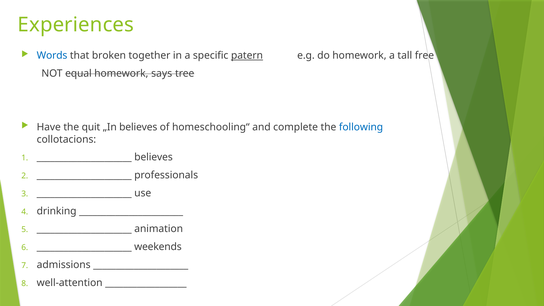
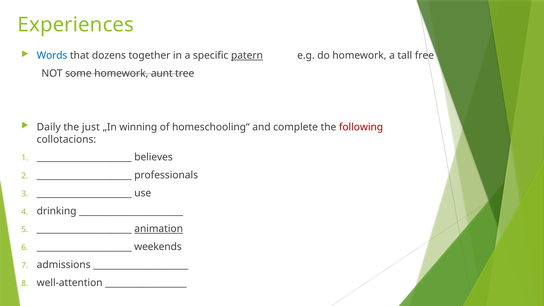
broken: broken -> dozens
equal: equal -> some
says: says -> aunt
Have: Have -> Daily
quit: quit -> just
„In believes: believes -> winning
following colour: blue -> red
animation underline: none -> present
